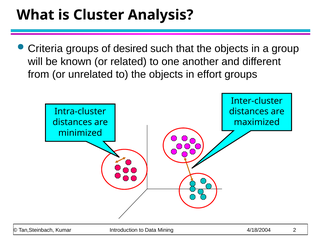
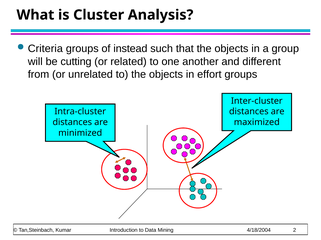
desired: desired -> instead
known: known -> cutting
